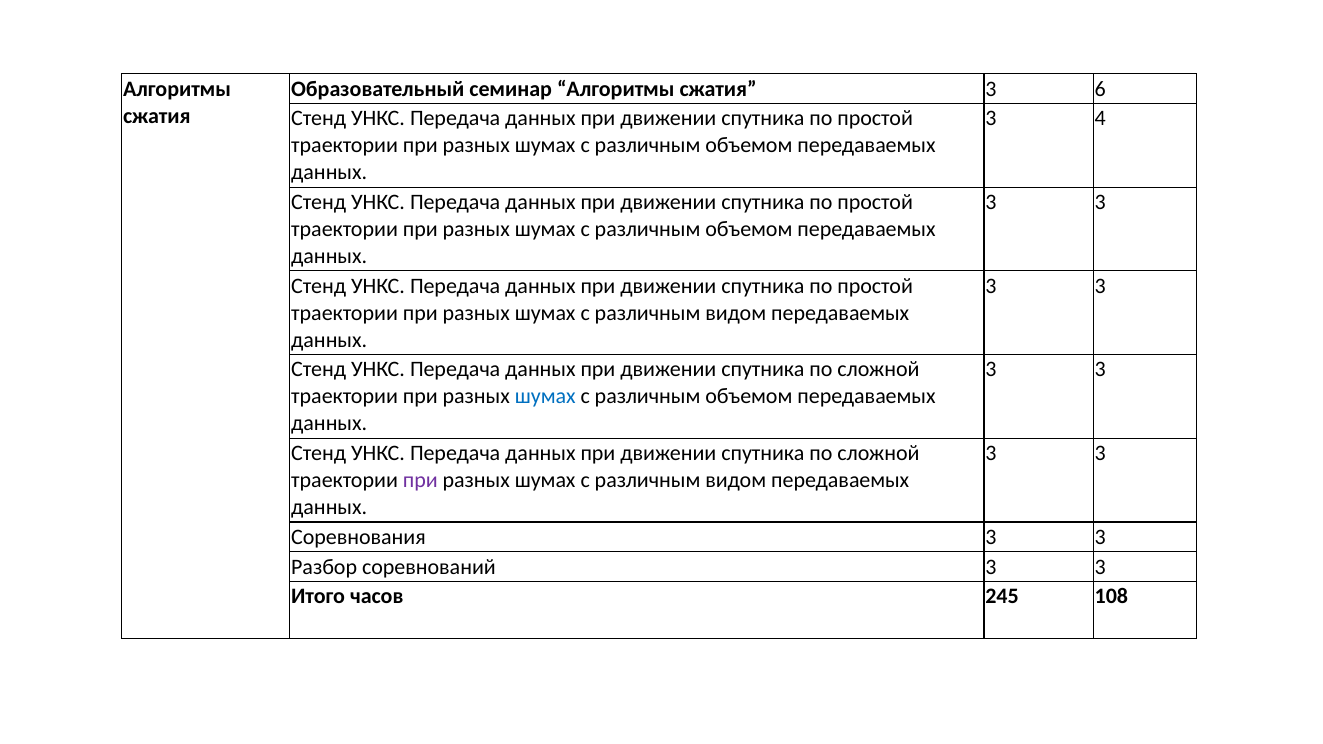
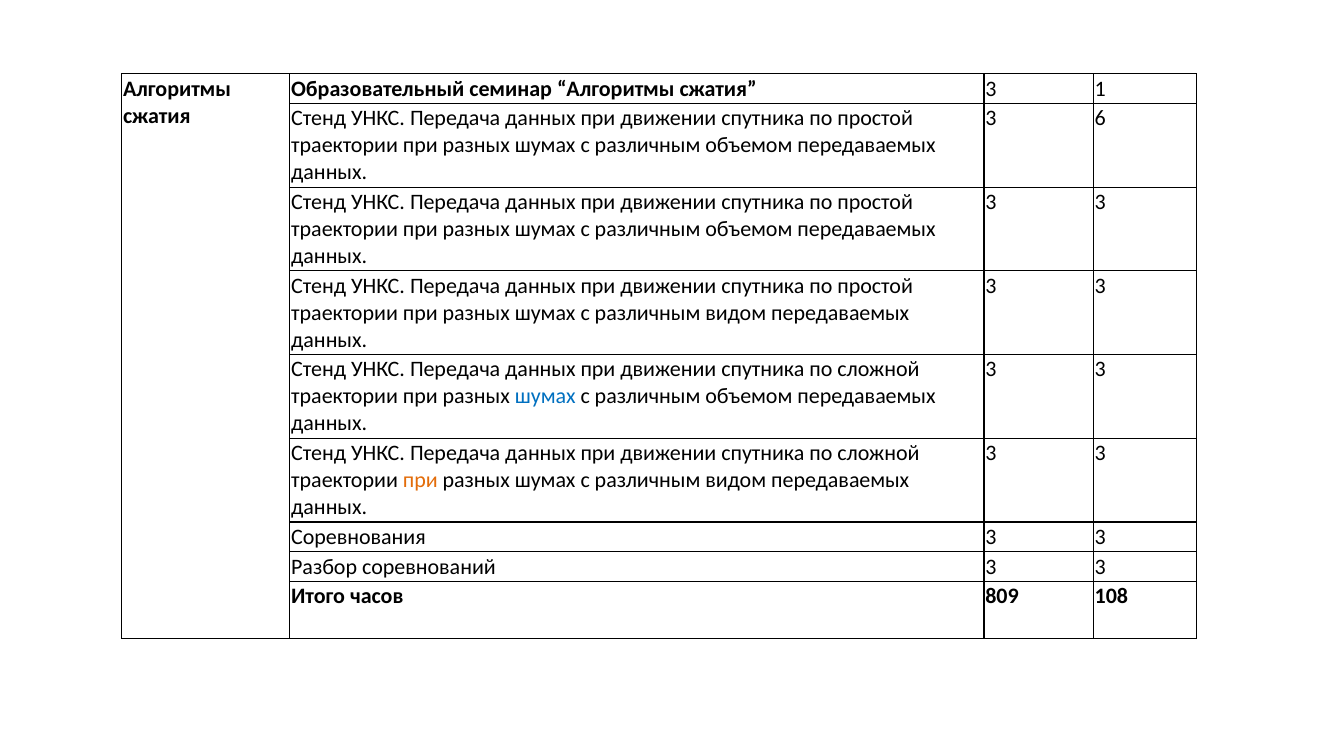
6: 6 -> 1
4: 4 -> 6
при at (420, 480) colour: purple -> orange
245: 245 -> 809
